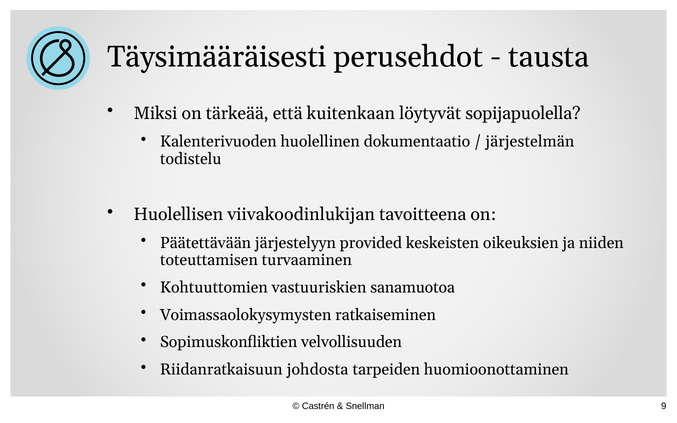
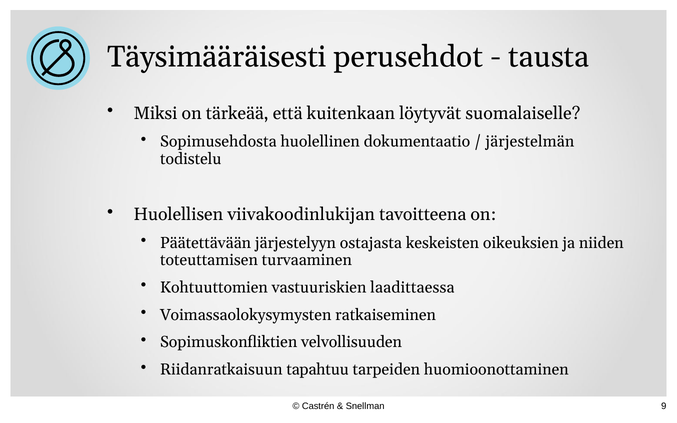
sopijapuolella: sopijapuolella -> suomalaiselle
Kalenterivuoden: Kalenterivuoden -> Sopimusehdosta
provided: provided -> ostajasta
sanamuotoa: sanamuotoa -> laadittaessa
johdosta: johdosta -> tapahtuu
